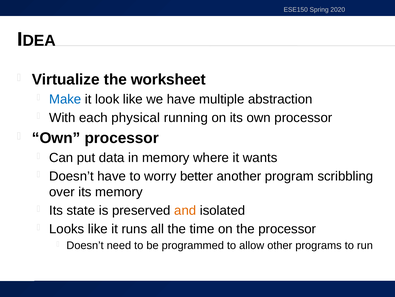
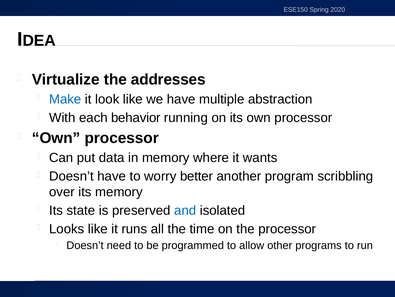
worksheet: worksheet -> addresses
physical: physical -> behavior
and colour: orange -> blue
